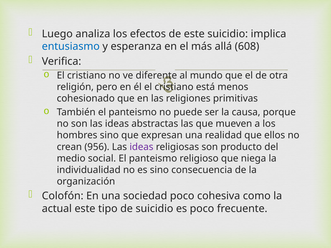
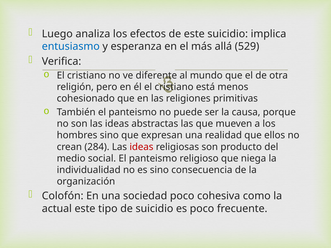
608: 608 -> 529
956: 956 -> 284
ideas at (141, 147) colour: purple -> red
